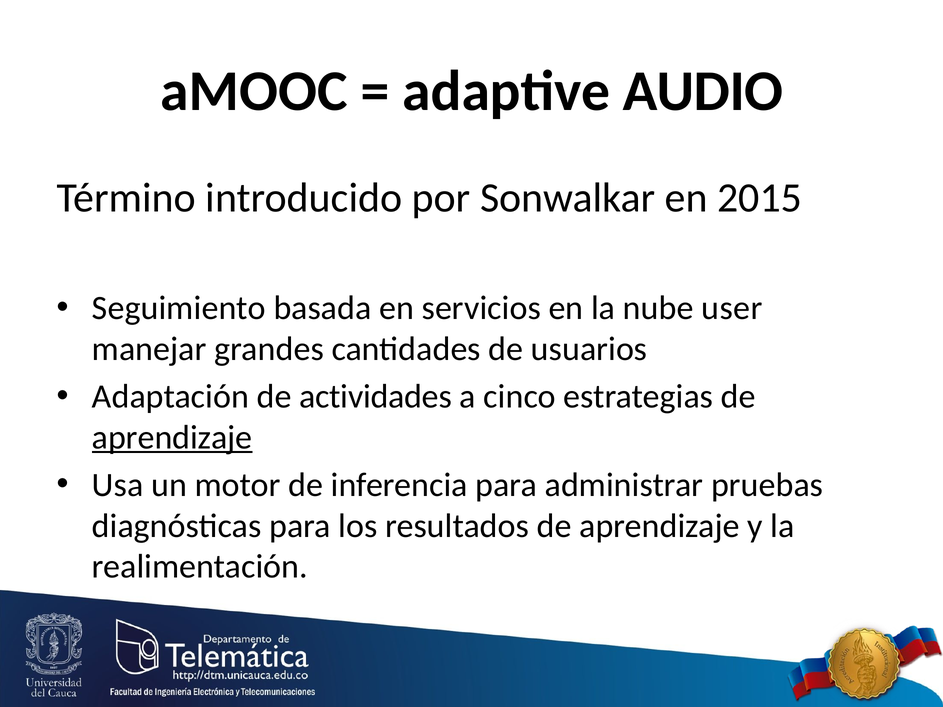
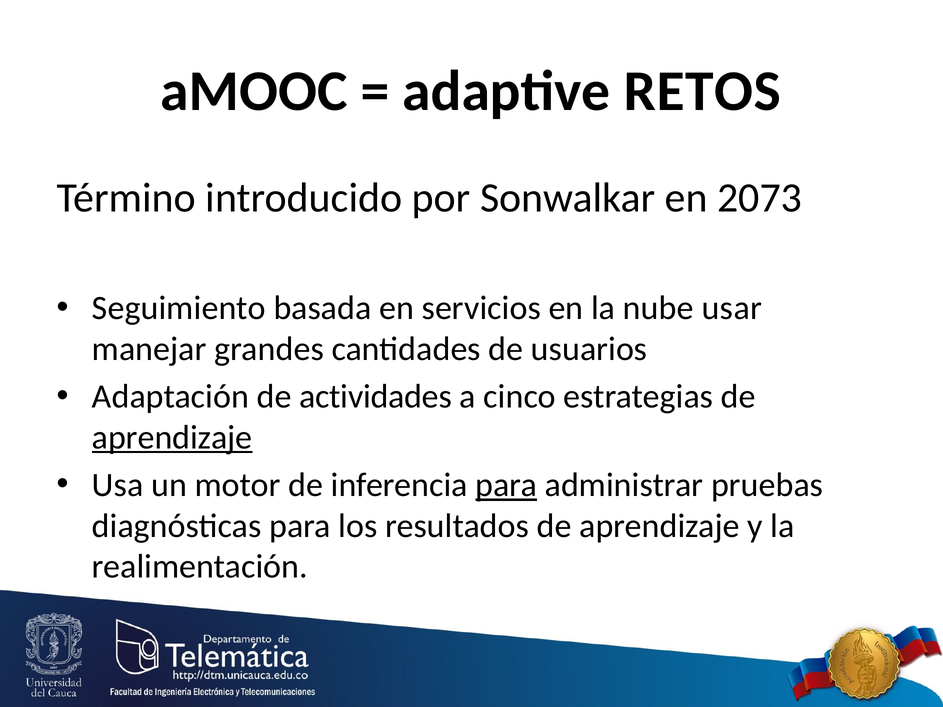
AUDIO: AUDIO -> RETOS
2015: 2015 -> 2073
user: user -> usar
para at (506, 485) underline: none -> present
